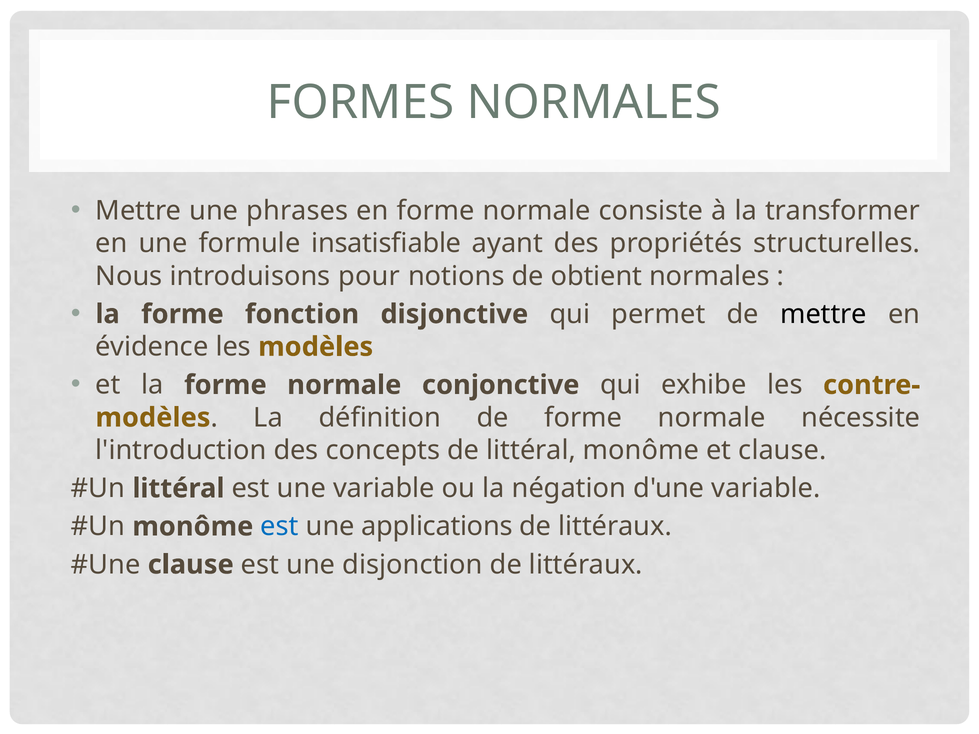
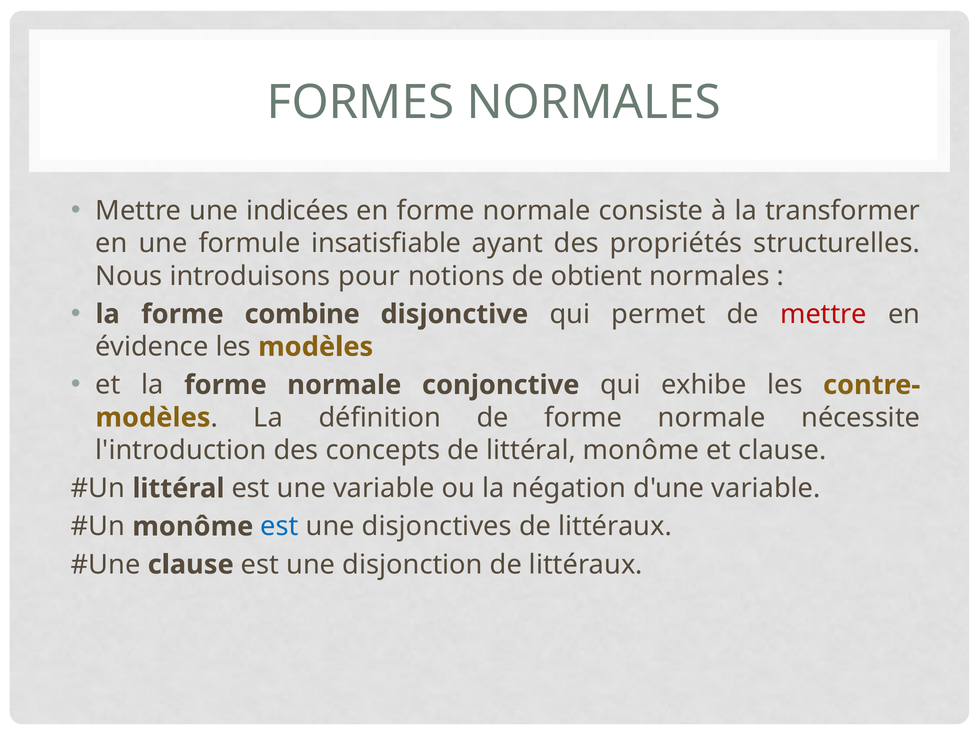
phrases: phrases -> indicées
fonction: fonction -> combine
mettre at (823, 314) colour: black -> red
applications: applications -> disjonctives
